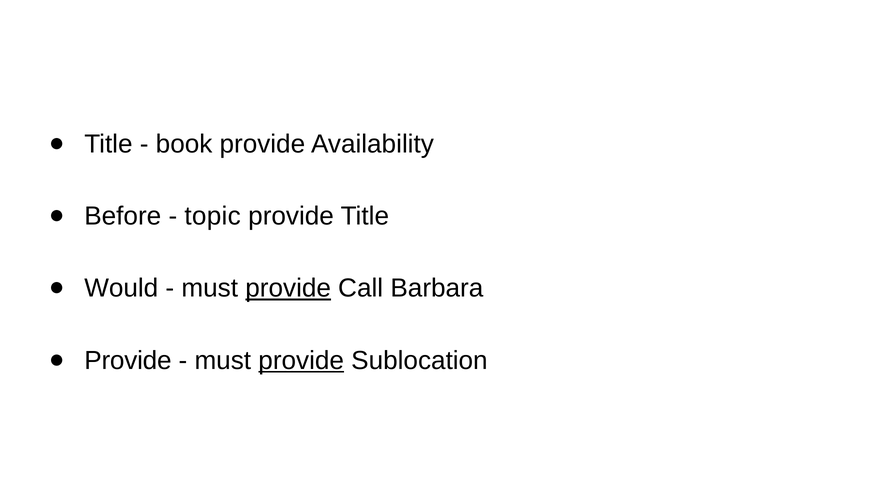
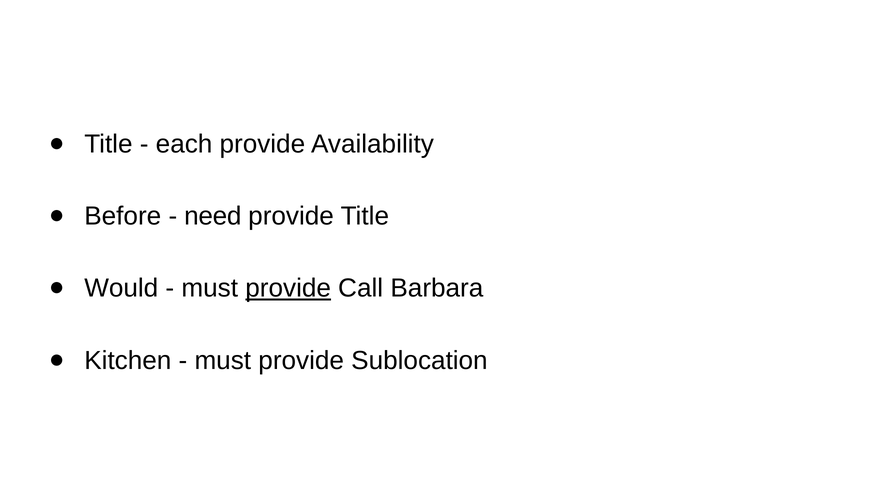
book: book -> each
topic: topic -> need
Provide at (128, 360): Provide -> Kitchen
provide at (301, 360) underline: present -> none
